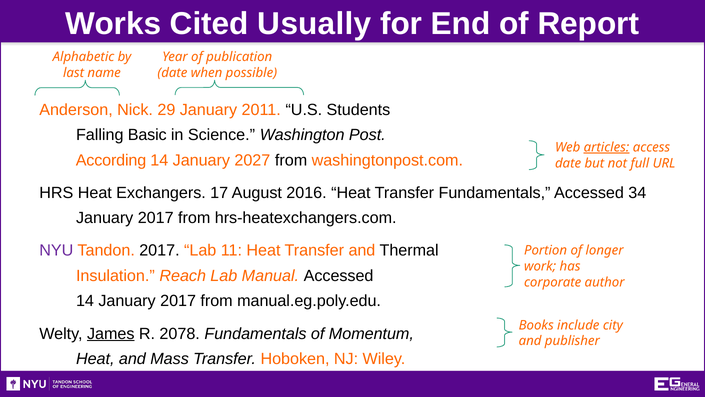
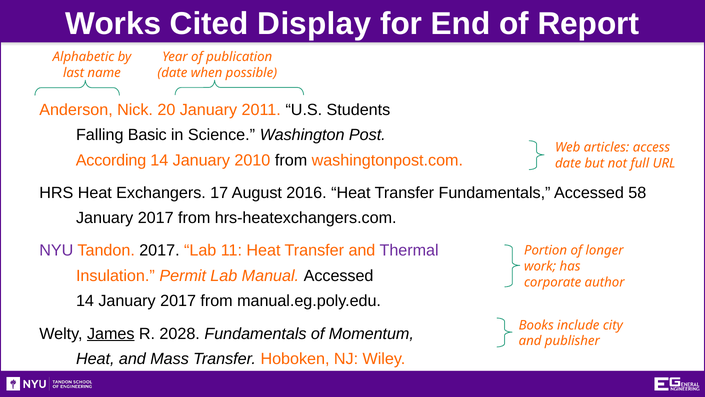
Usually: Usually -> Display
29: 29 -> 20
articles underline: present -> none
2027: 2027 -> 2010
34: 34 -> 58
Thermal colour: black -> purple
Reach: Reach -> Permit
2078: 2078 -> 2028
